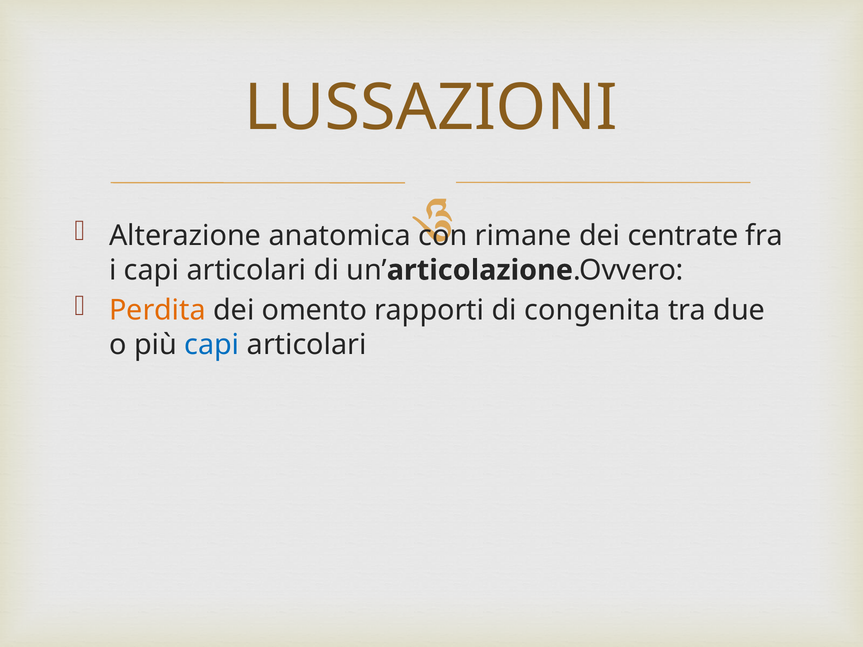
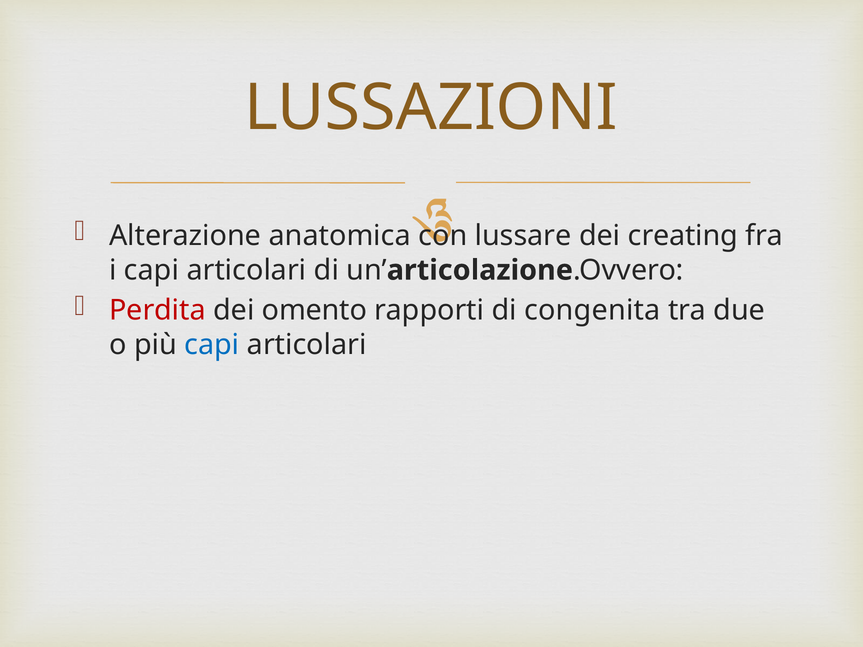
rimane: rimane -> lussare
centrate: centrate -> creating
Perdita colour: orange -> red
